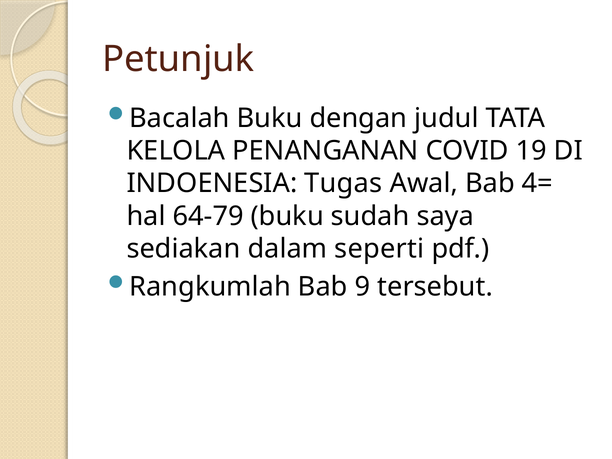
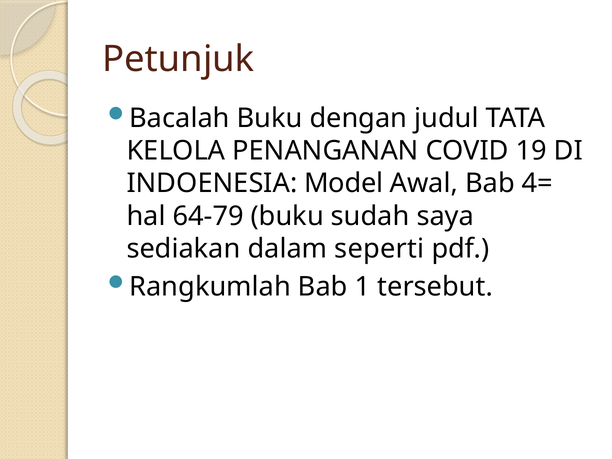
Tugas: Tugas -> Model
9: 9 -> 1
